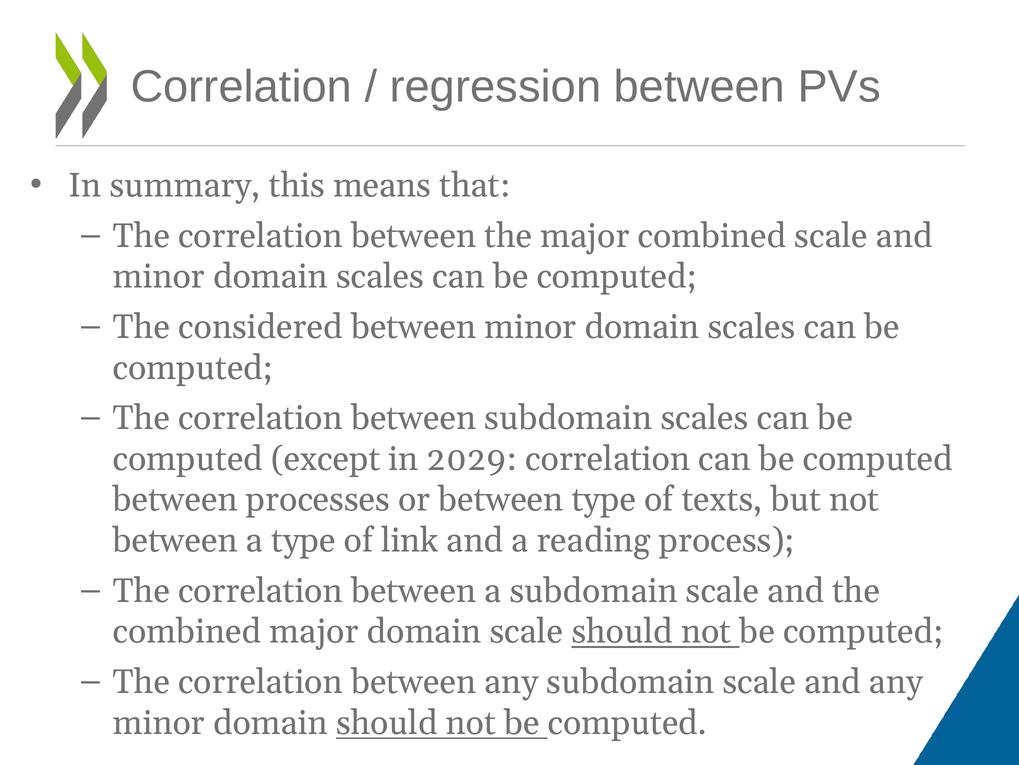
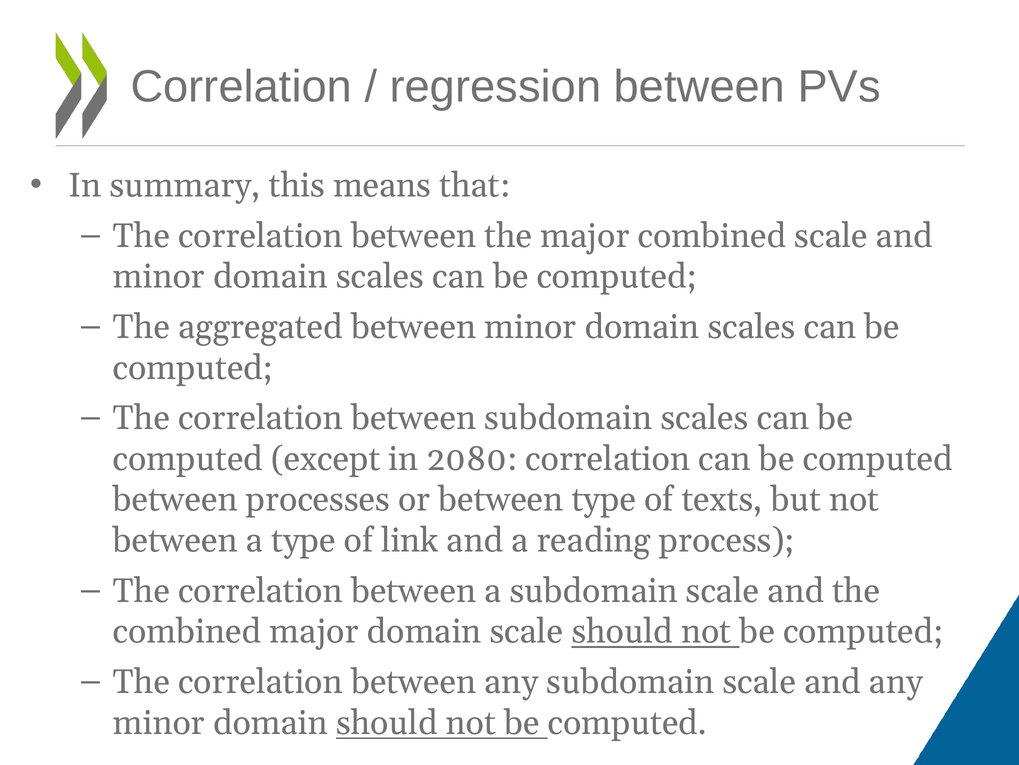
considered: considered -> aggregated
2029: 2029 -> 2080
